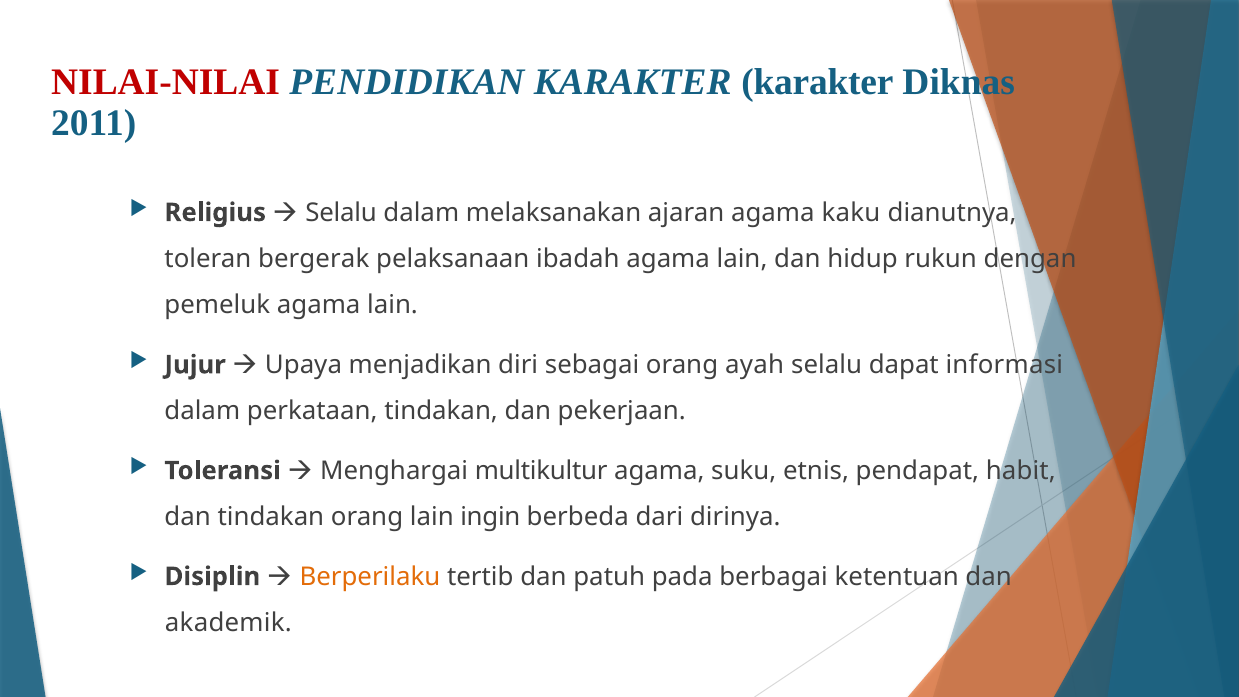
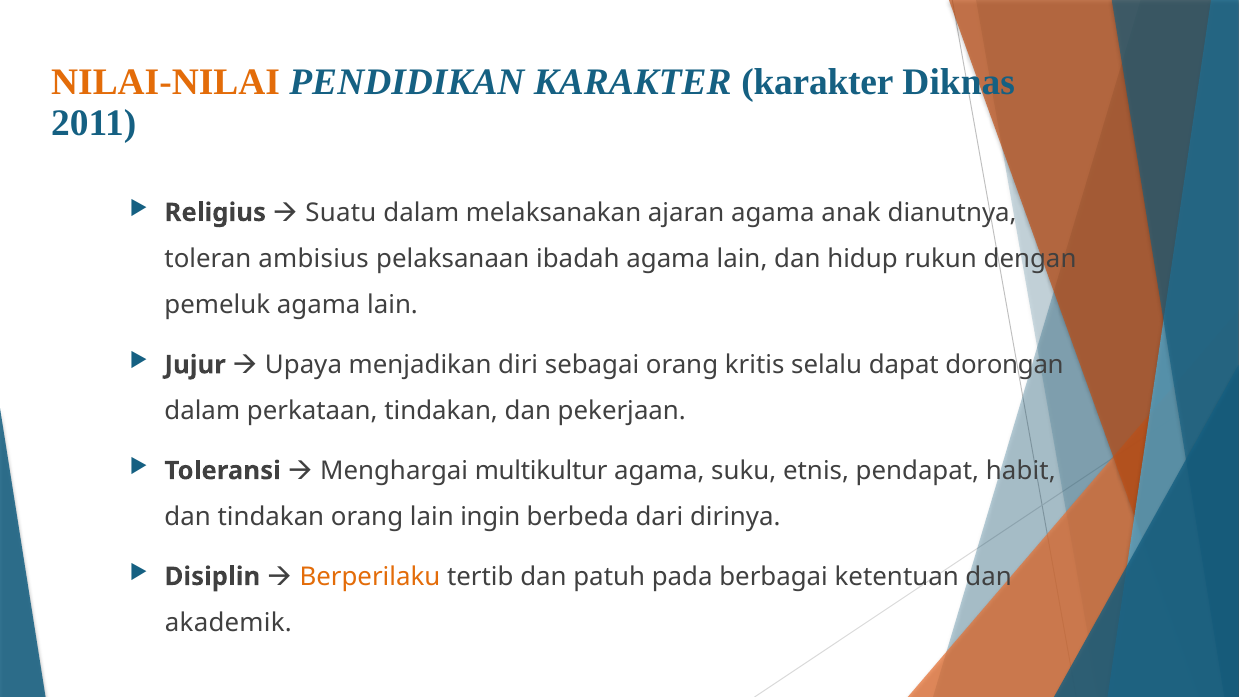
NILAI-NILAI colour: red -> orange
Selalu at (341, 213): Selalu -> Suatu
kaku: kaku -> anak
bergerak: bergerak -> ambisius
ayah: ayah -> kritis
informasi: informasi -> dorongan
